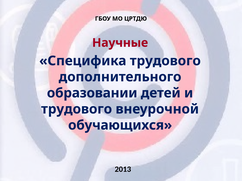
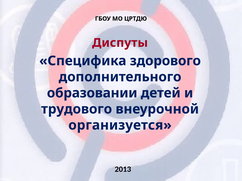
Научные: Научные -> Диспуты
Специфика трудового: трудового -> здорового
обучающихся: обучающихся -> организуется
